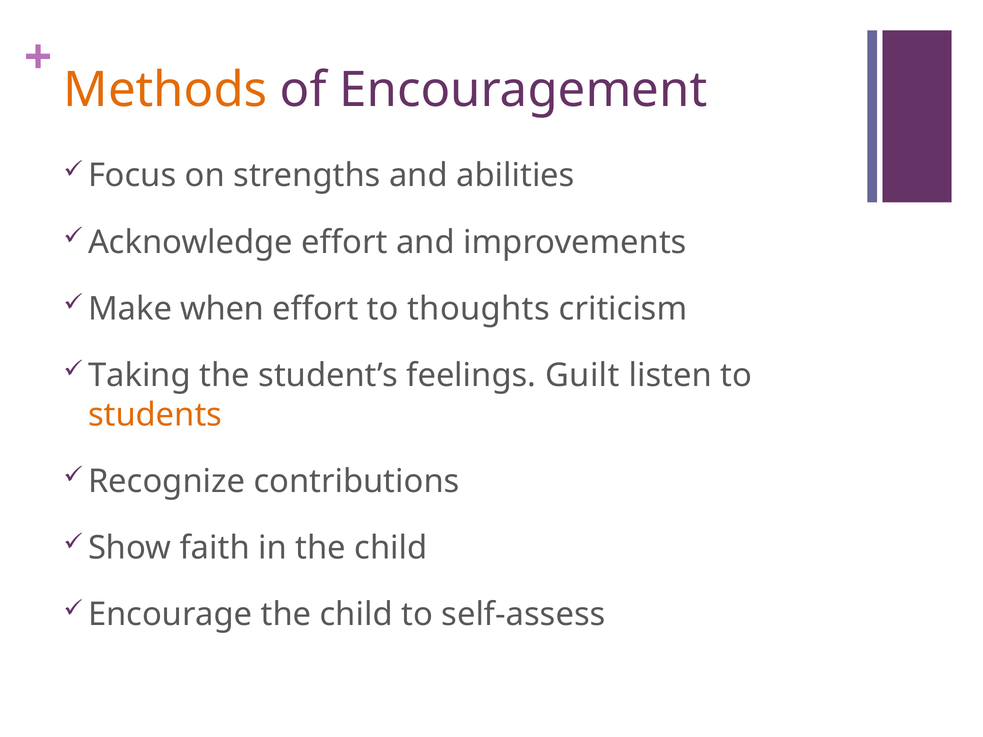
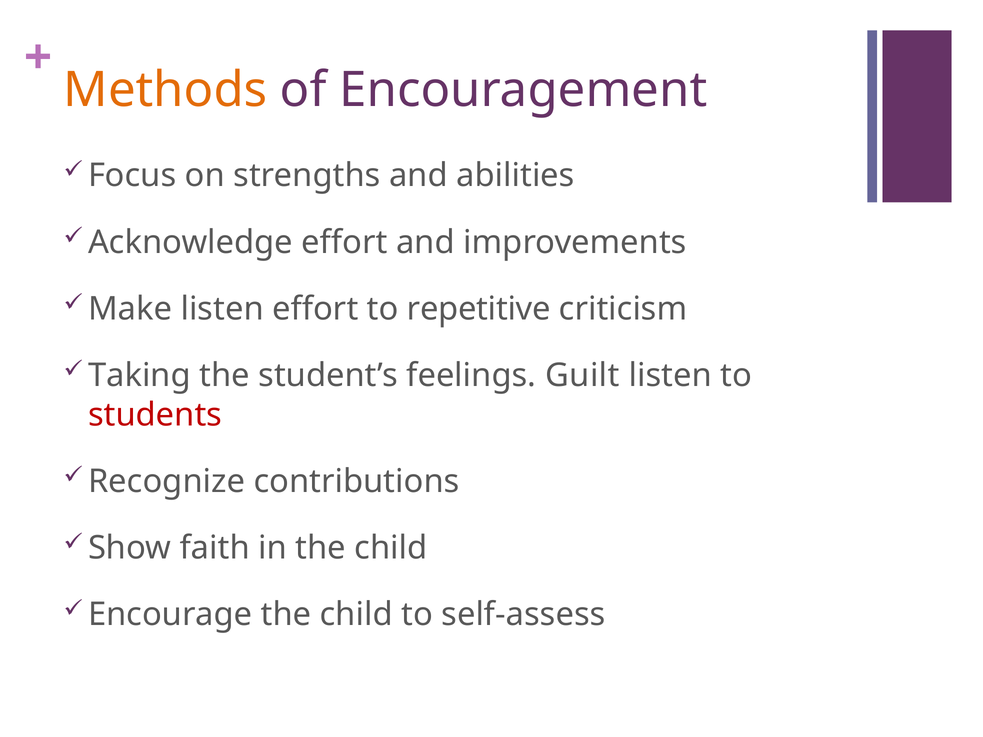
Make when: when -> listen
thoughts: thoughts -> repetitive
students colour: orange -> red
